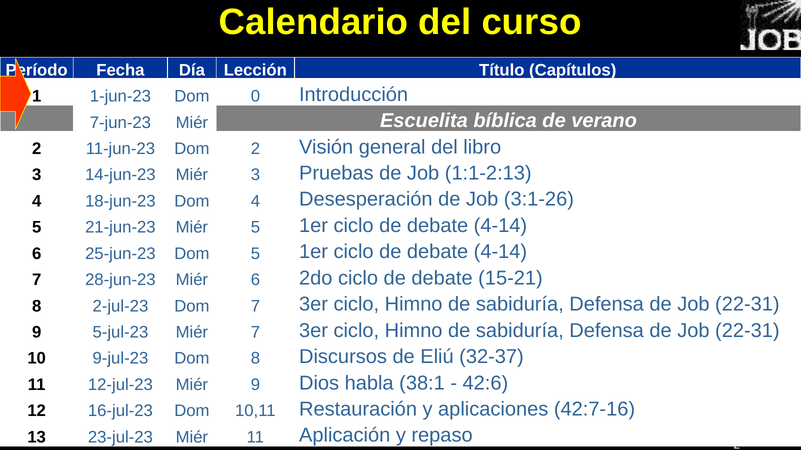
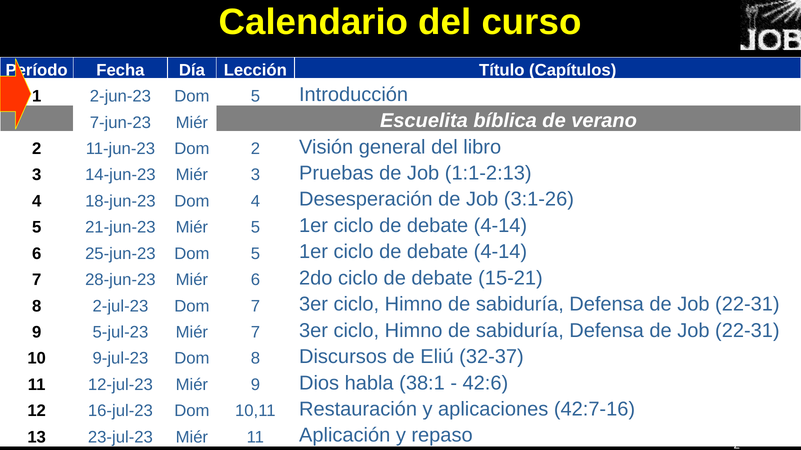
1-jun-23: 1-jun-23 -> 2-jun-23
0 at (255, 96): 0 -> 5
